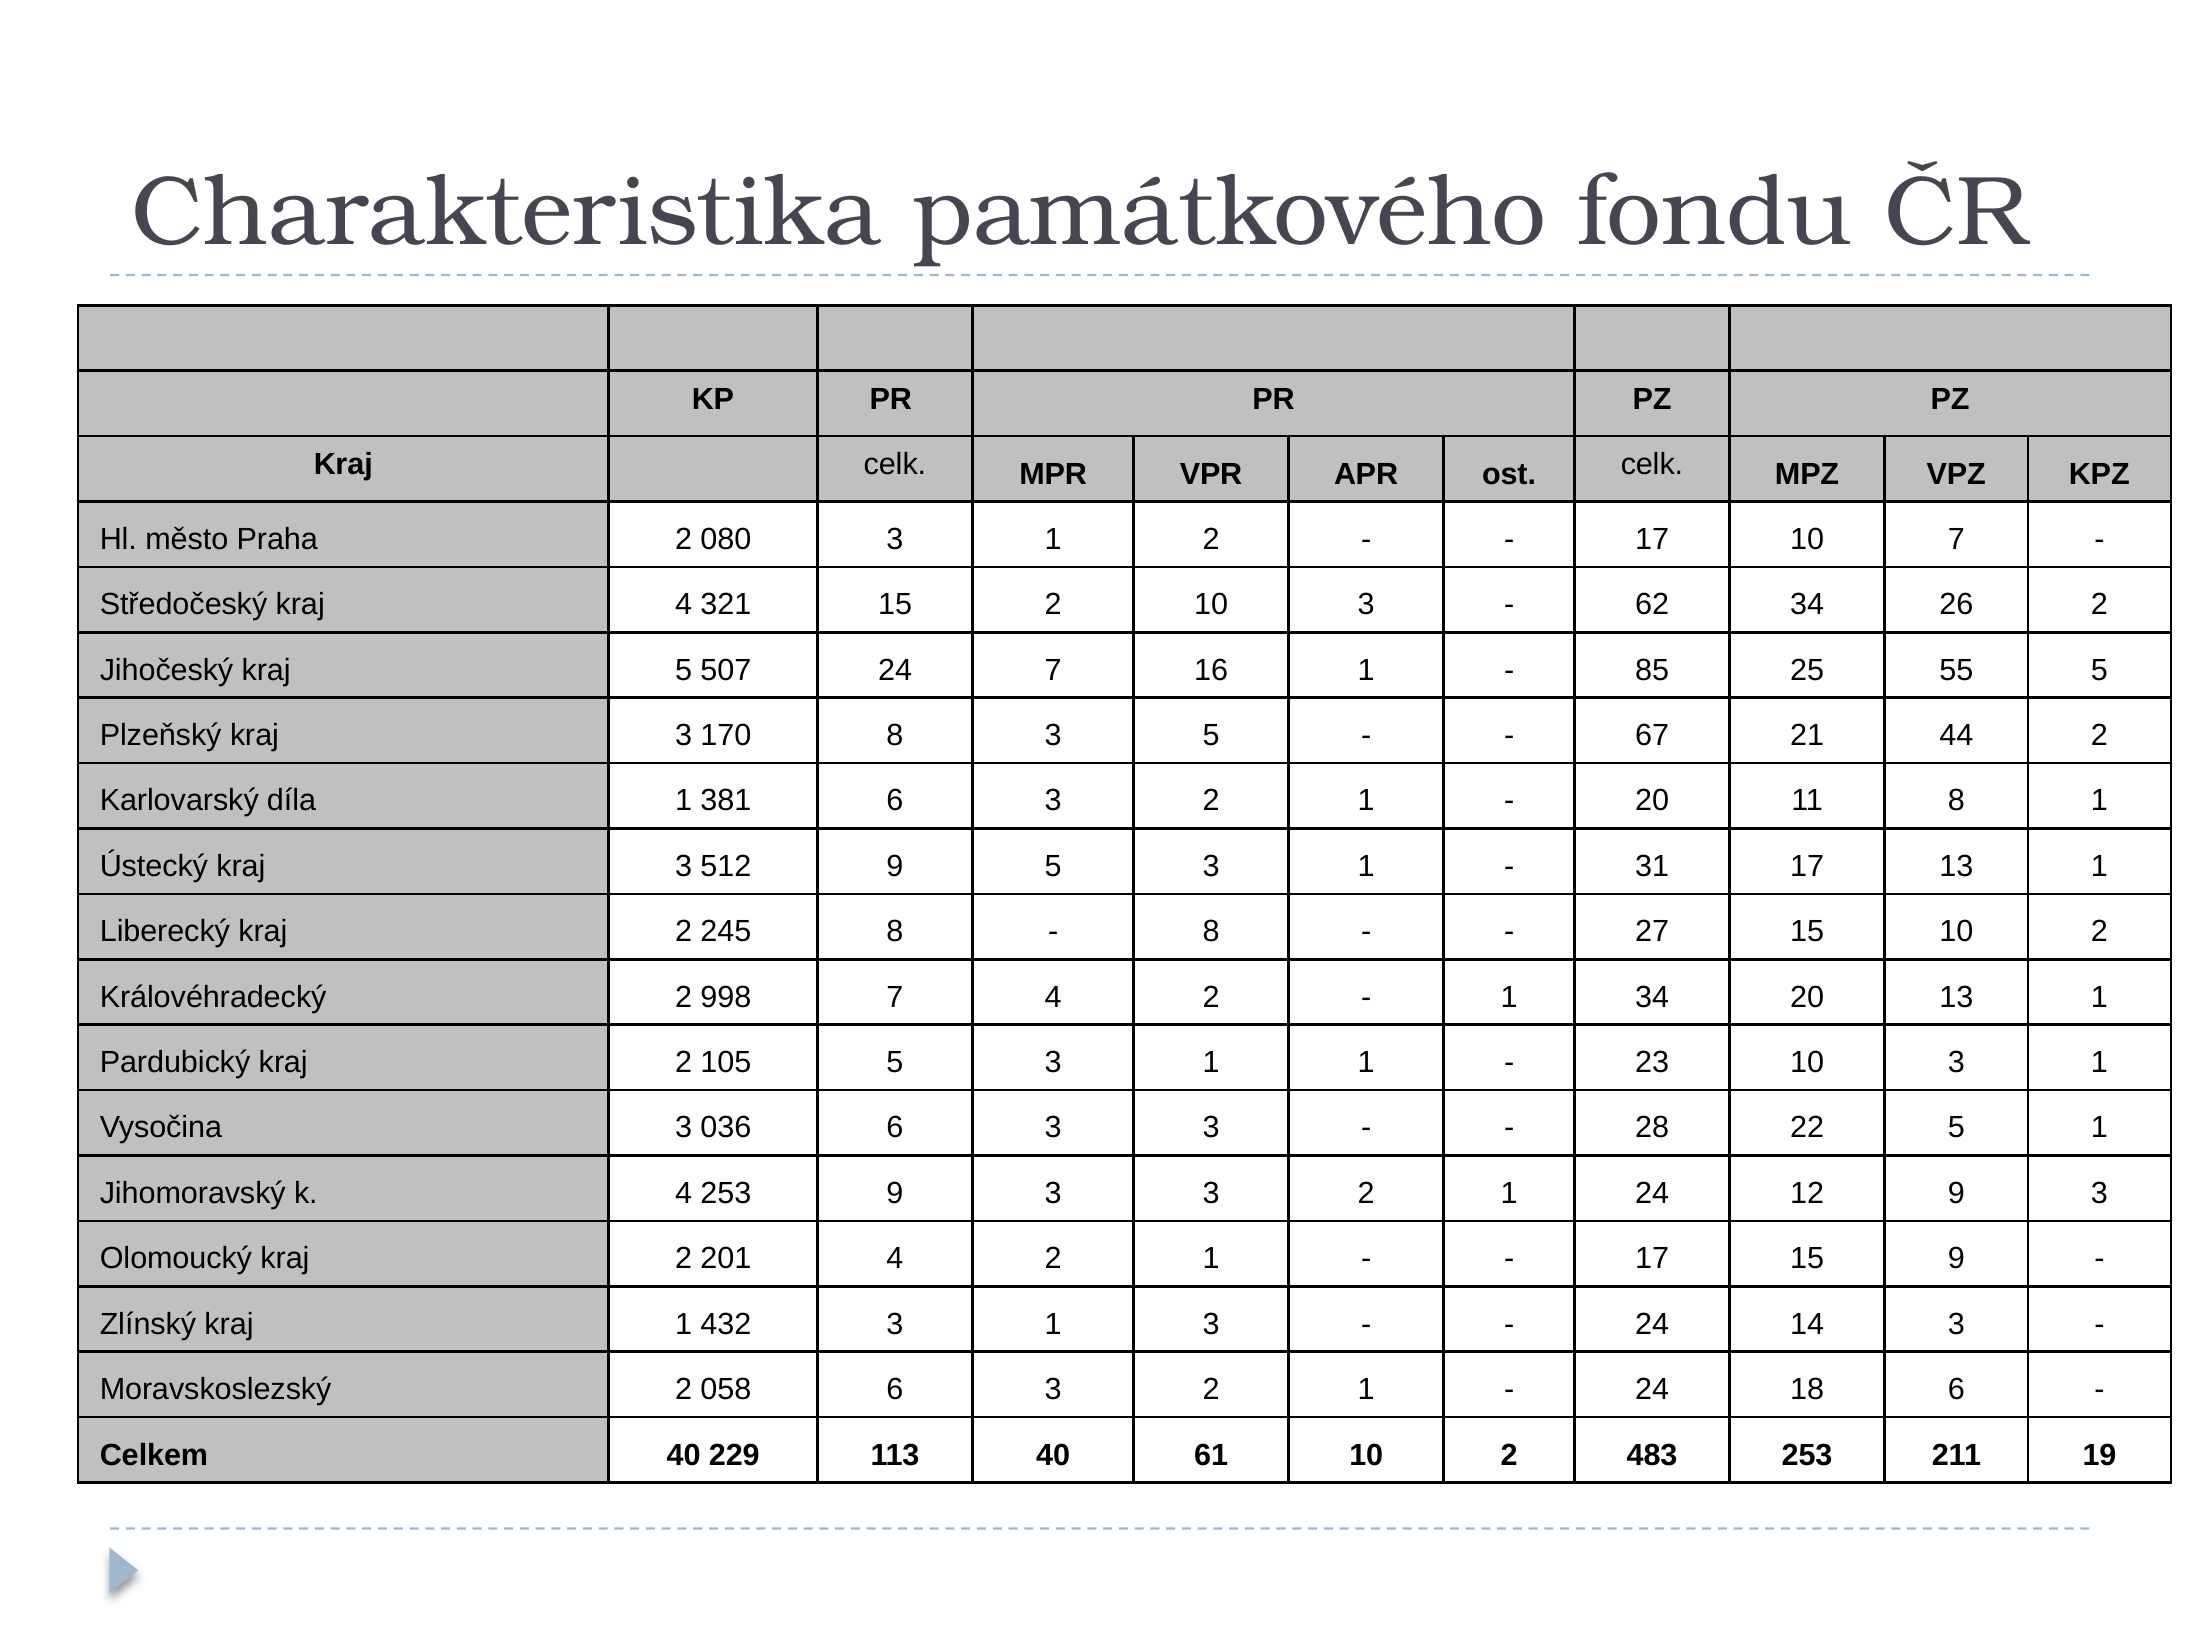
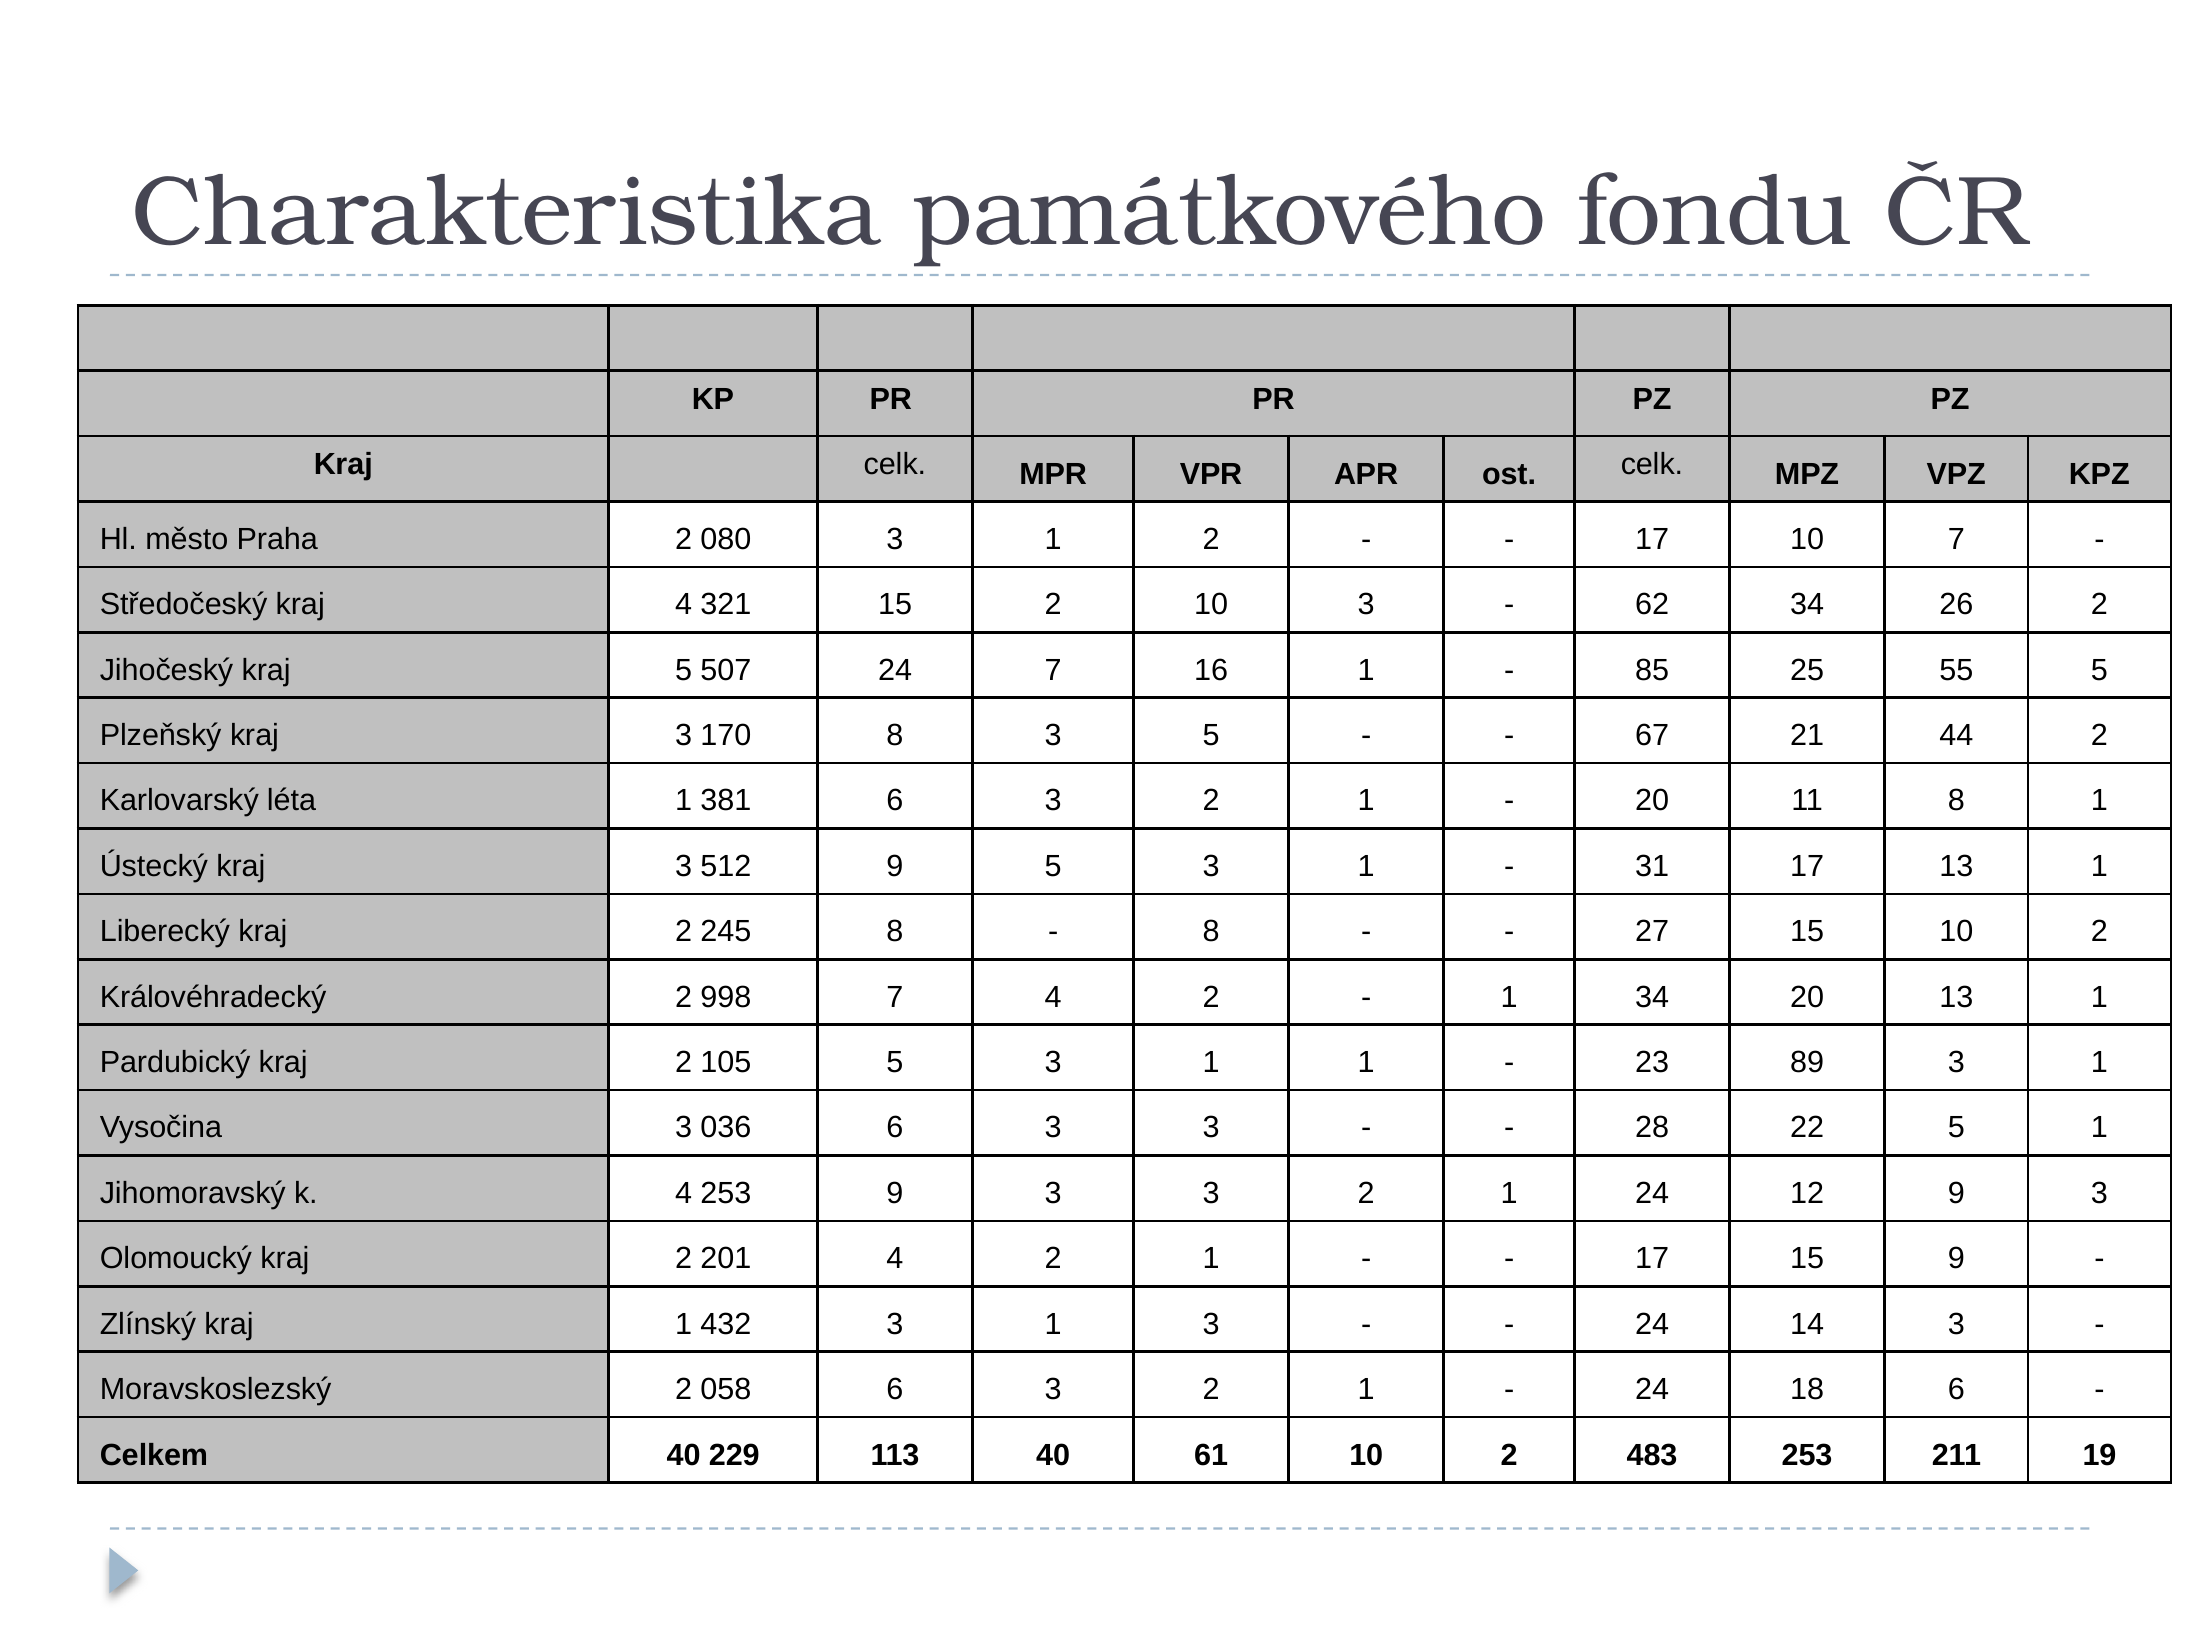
díla: díla -> léta
23 10: 10 -> 89
